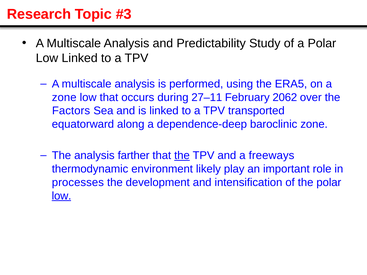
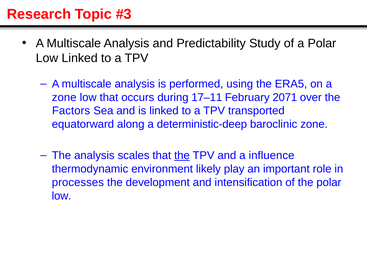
27–11: 27–11 -> 17–11
2062: 2062 -> 2071
dependence-deep: dependence-deep -> deterministic-deep
farther: farther -> scales
freeways: freeways -> influence
low at (62, 196) underline: present -> none
